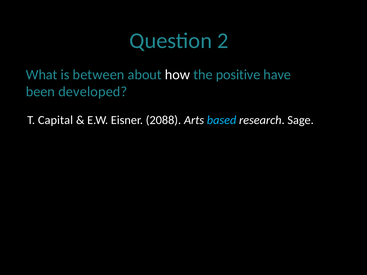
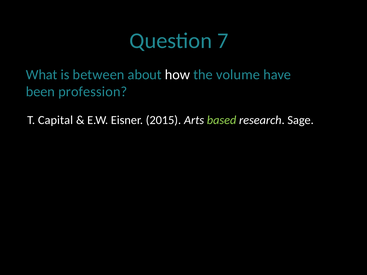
2: 2 -> 7
positive: positive -> volume
developed: developed -> profession
2088: 2088 -> 2015
based colour: light blue -> light green
